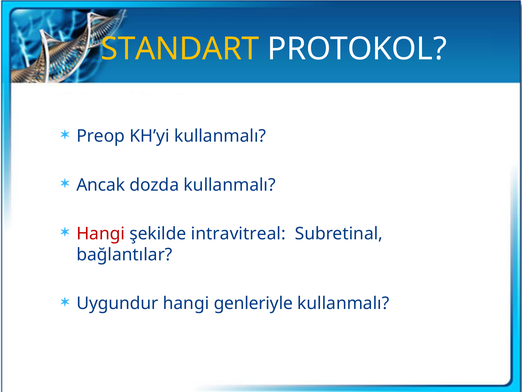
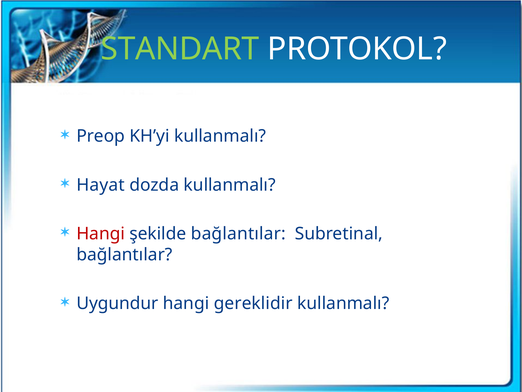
STANDART colour: yellow -> light green
Ancak: Ancak -> Hayat
şekilde intravitreal: intravitreal -> bağlantılar
genleriyle: genleriyle -> gereklidir
